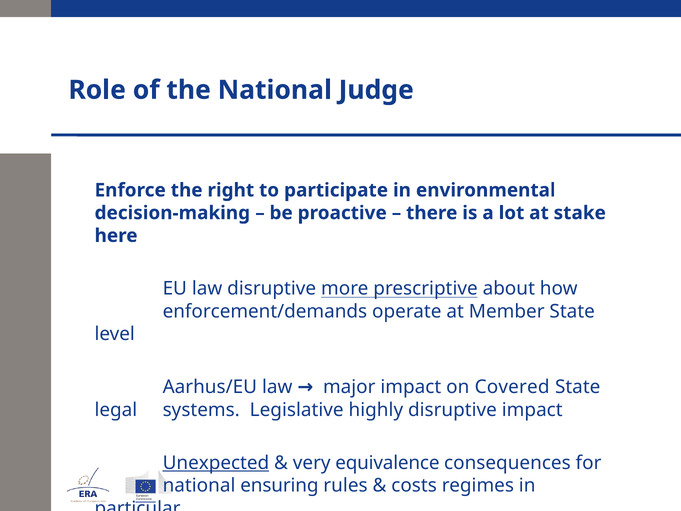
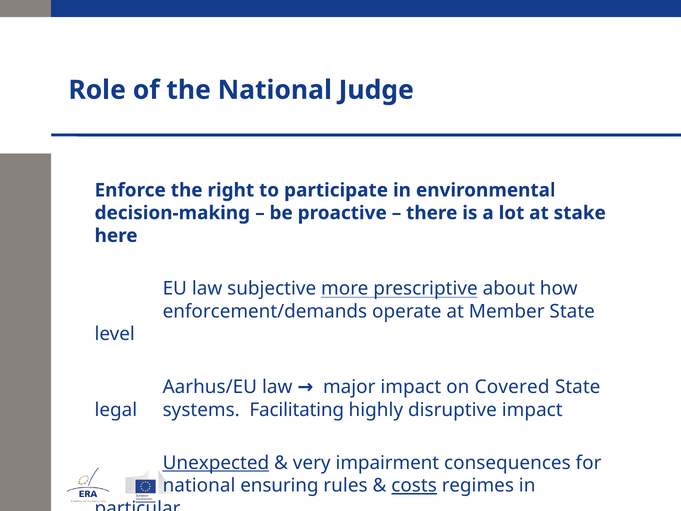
law disruptive: disruptive -> subjective
Legislative: Legislative -> Facilitating
equivalence: equivalence -> impairment
costs underline: none -> present
